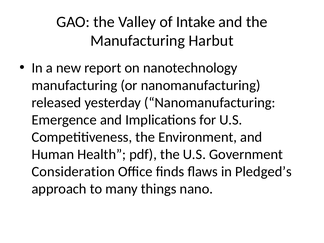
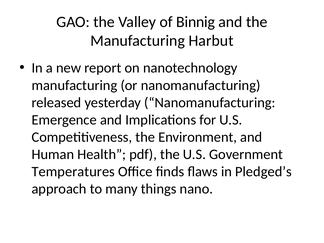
Intake: Intake -> Binnig
Consideration: Consideration -> Temperatures
